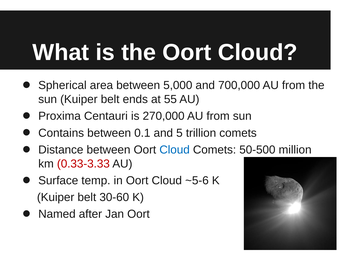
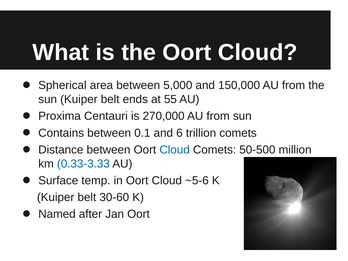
700,000: 700,000 -> 150,000
5: 5 -> 6
0.33-3.33 colour: red -> blue
